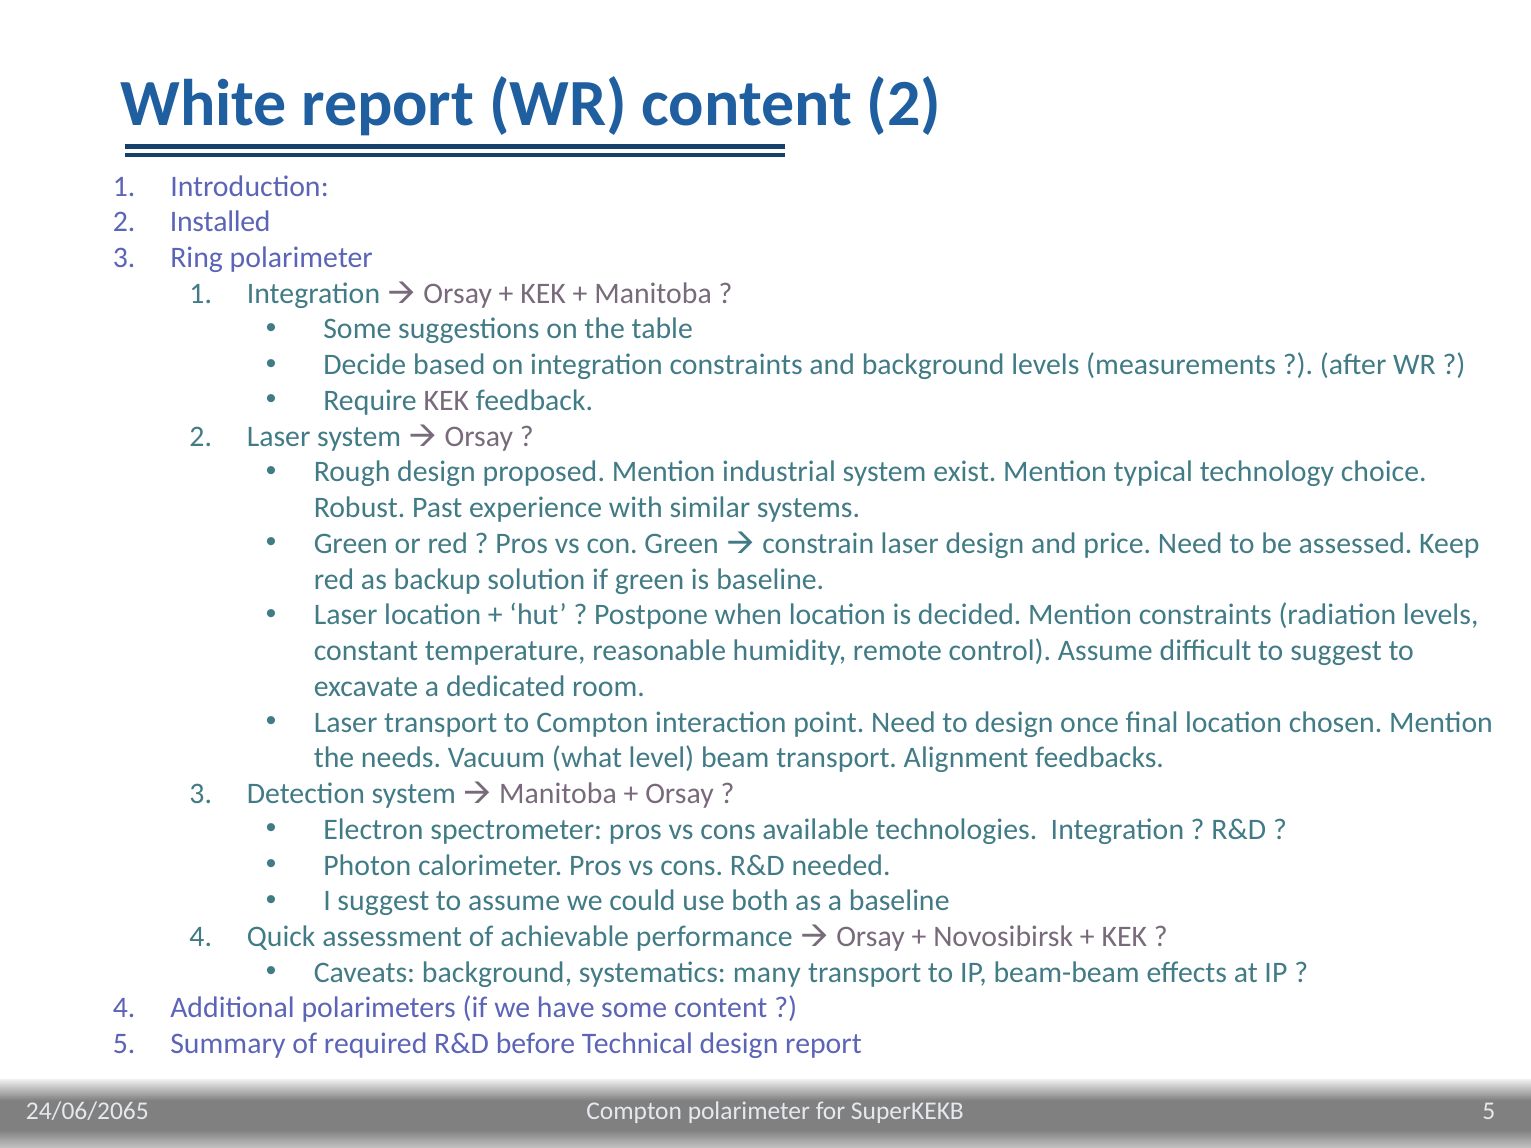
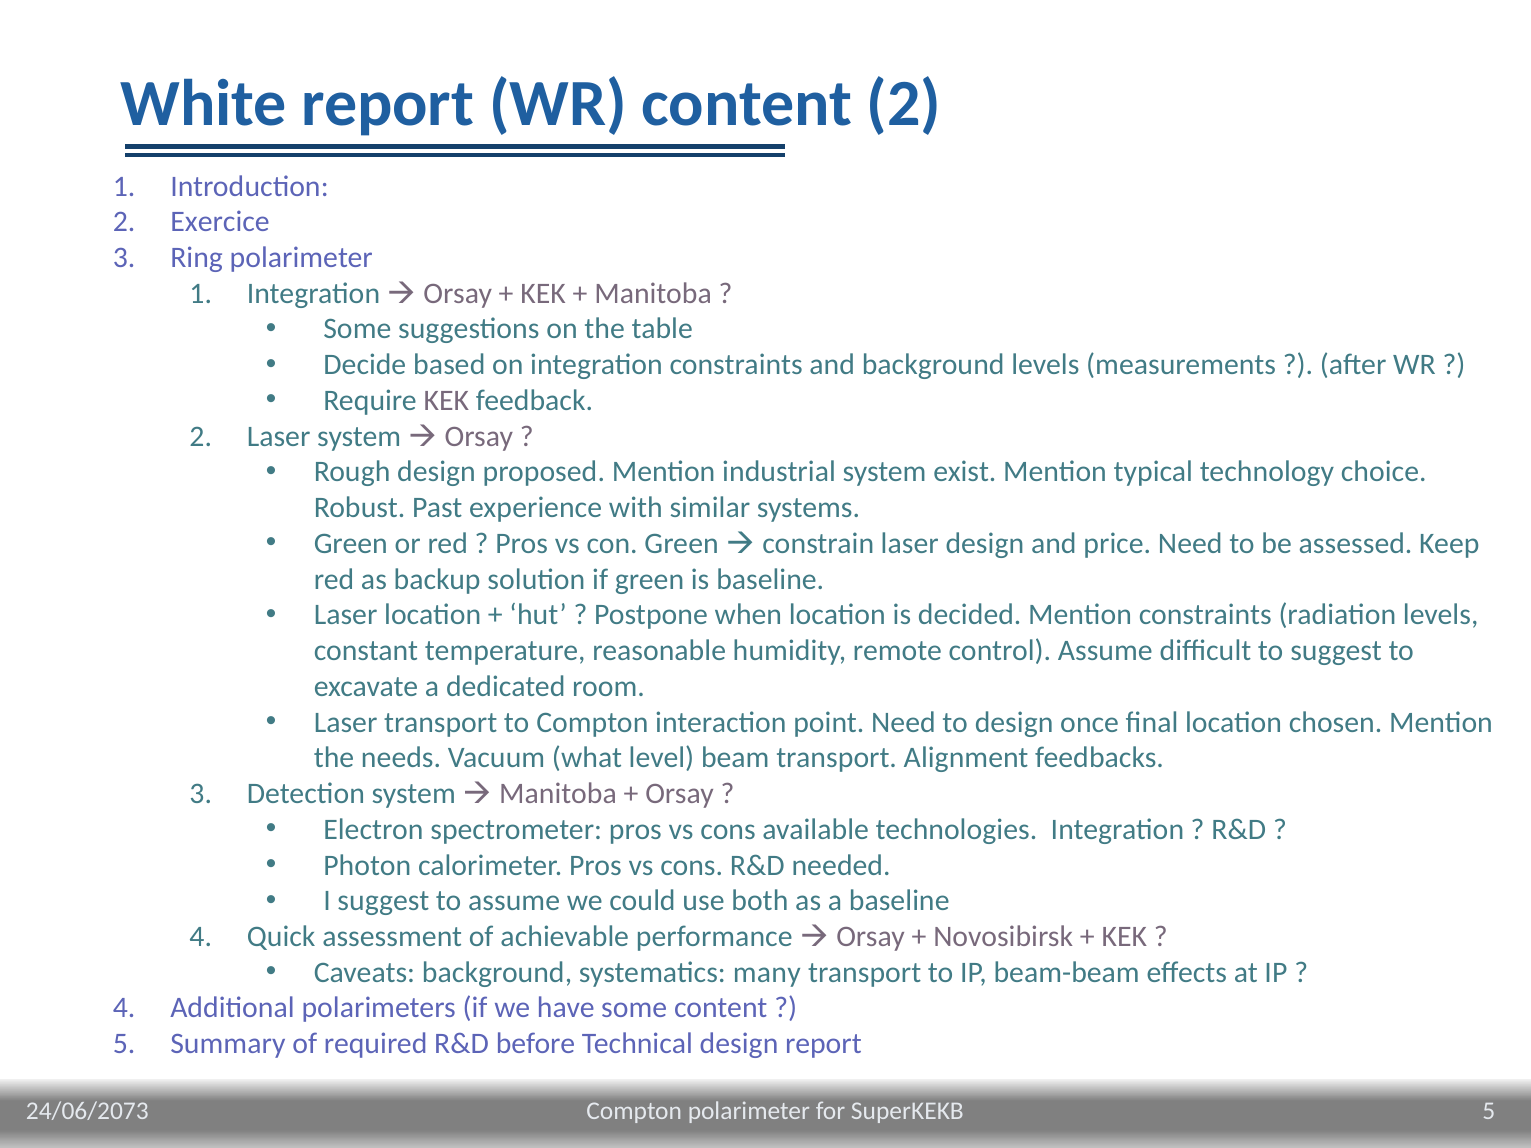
Installed: Installed -> Exercice
24/06/2065: 24/06/2065 -> 24/06/2073
